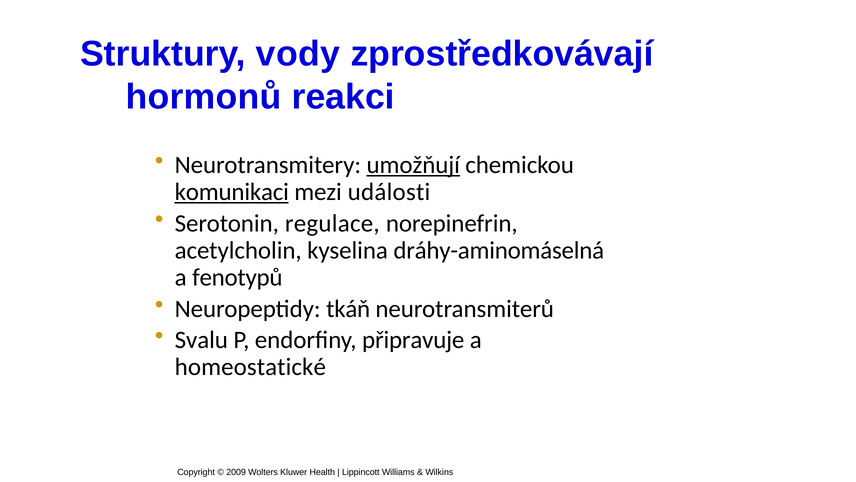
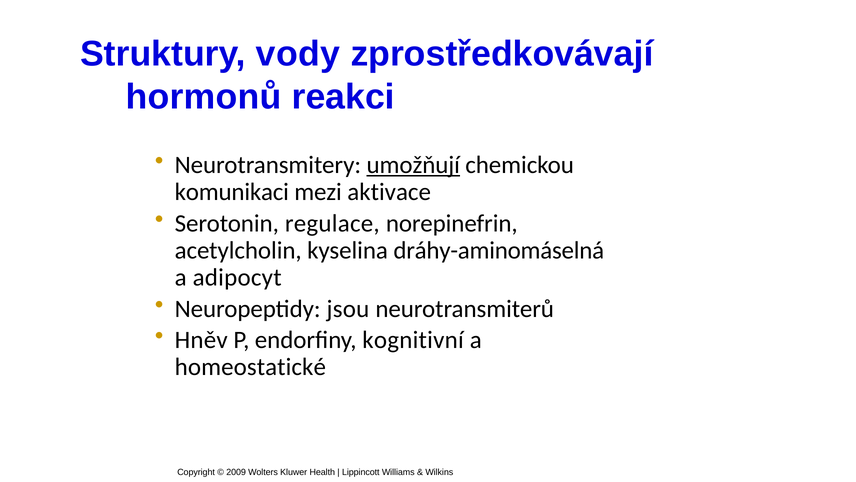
komunikaci underline: present -> none
události: události -> aktivace
fenotypů: fenotypů -> adipocyt
tkáň: tkáň -> jsou
Svalu: Svalu -> Hněv
připravuje: připravuje -> kognitivní
